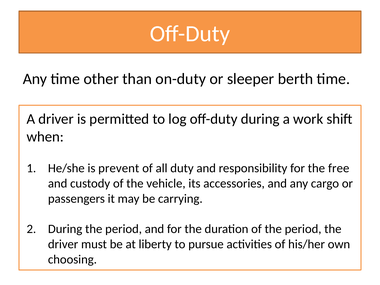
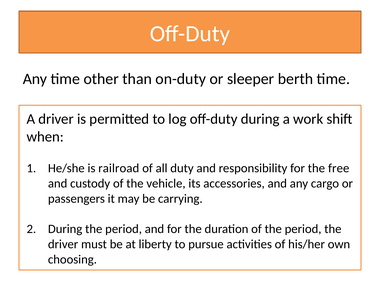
prevent: prevent -> railroad
